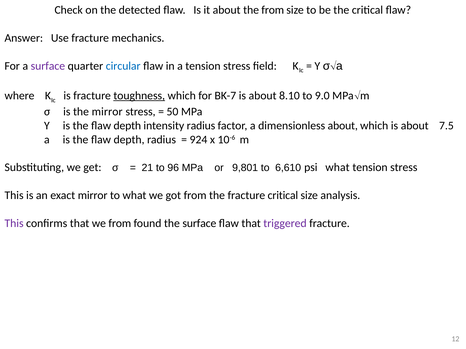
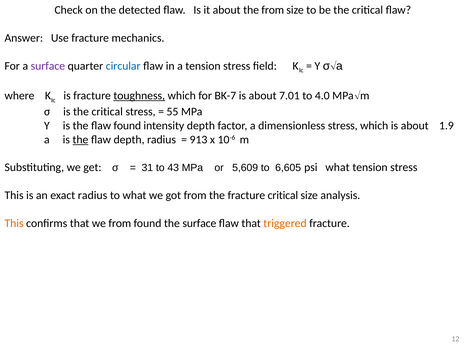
8.10: 8.10 -> 7.01
9.0: 9.0 -> 4.0
is the mirror: mirror -> critical
50: 50 -> 55
depth at (127, 126): depth -> found
intensity radius: radius -> depth
dimensionless about: about -> stress
7.5: 7.5 -> 1.9
the at (80, 140) underline: none -> present
924: 924 -> 913
21: 21 -> 31
96: 96 -> 43
9,801: 9,801 -> 5,609
6,610: 6,610 -> 6,605
exact mirror: mirror -> radius
This at (14, 224) colour: purple -> orange
triggered colour: purple -> orange
